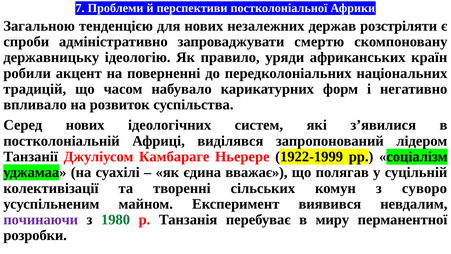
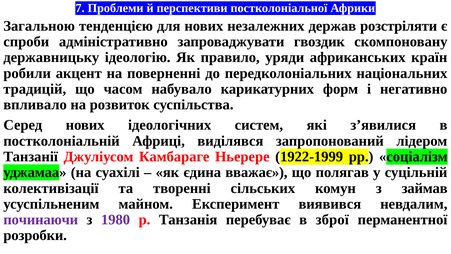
смертю: смертю -> гвоздик
суворо: суворо -> займав
1980 colour: green -> purple
миру: миру -> зброї
